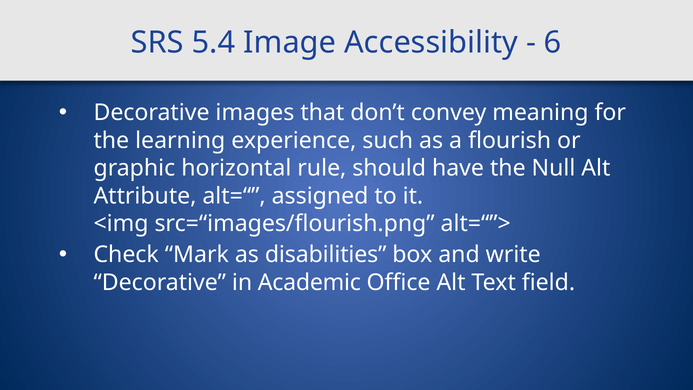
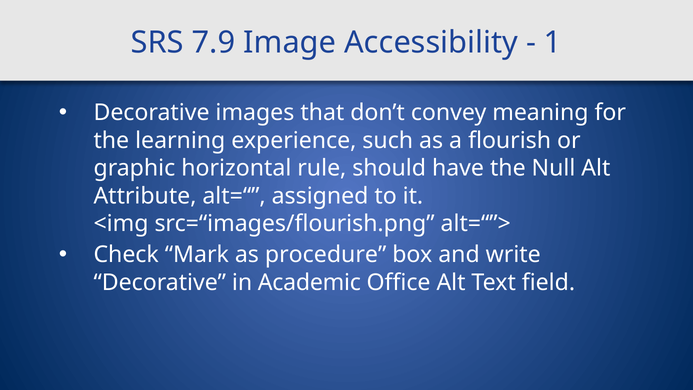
5.4: 5.4 -> 7.9
6: 6 -> 1
disabilities: disabilities -> procedure
